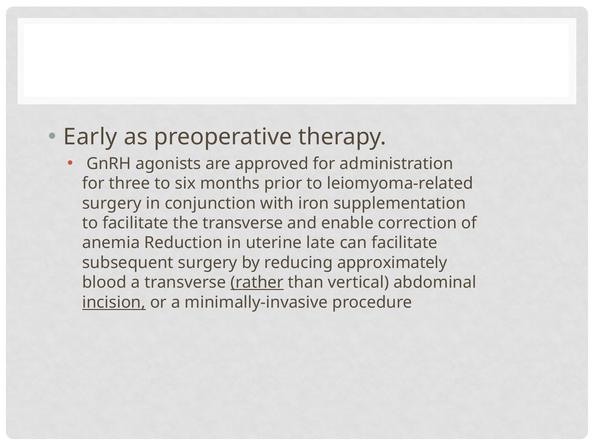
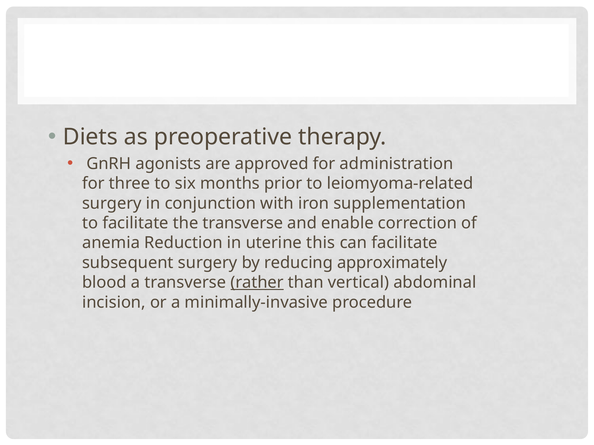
Early: Early -> Diets
late: late -> this
incision underline: present -> none
